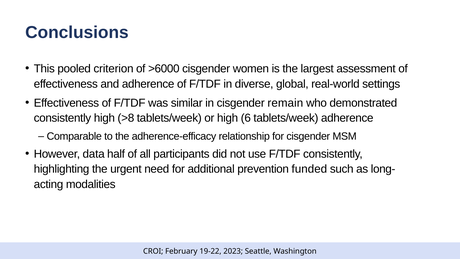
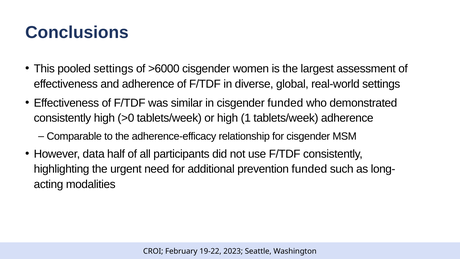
pooled criterion: criterion -> settings
cisgender remain: remain -> funded
>8: >8 -> >0
6: 6 -> 1
